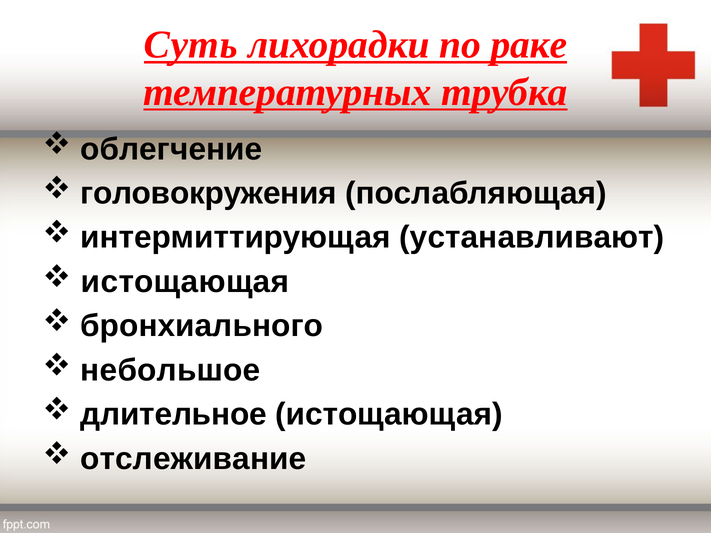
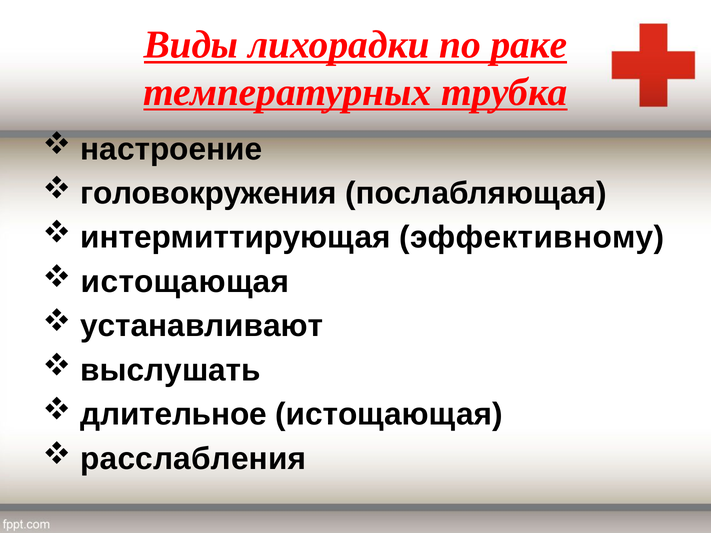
Суть: Суть -> Виды
облегчение: облегчение -> настроение
устанавливают: устанавливают -> эффективному
бронхиального: бронхиального -> устанавливают
небольшое: небольшое -> выслушать
отслеживание: отслеживание -> расслабления
